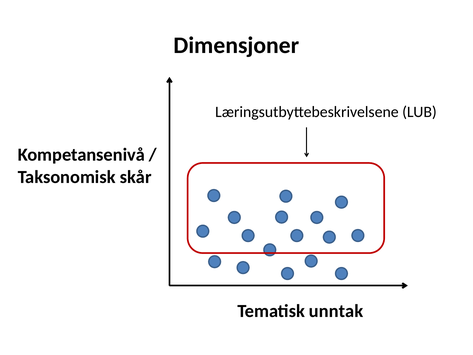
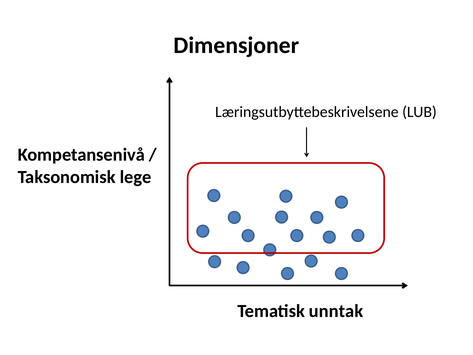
skår: skår -> lege
